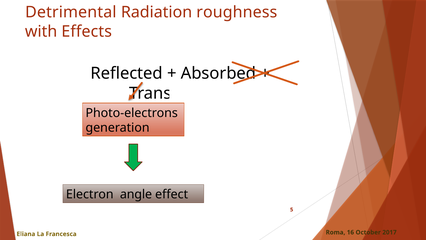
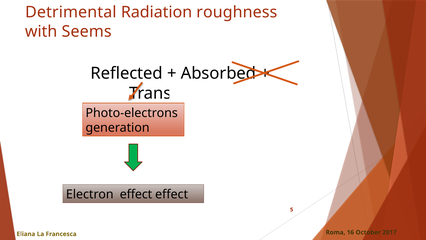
Effects: Effects -> Seems
Electron angle: angle -> effect
